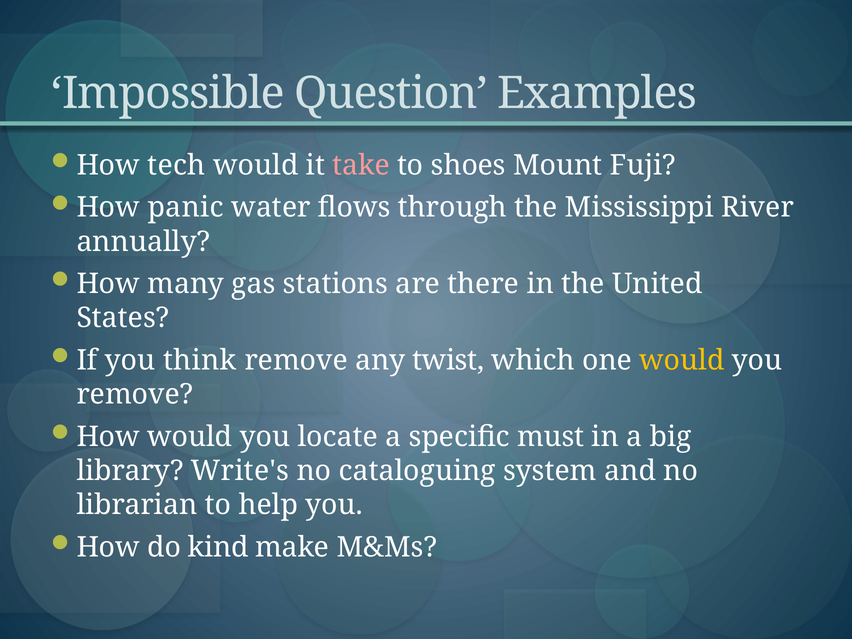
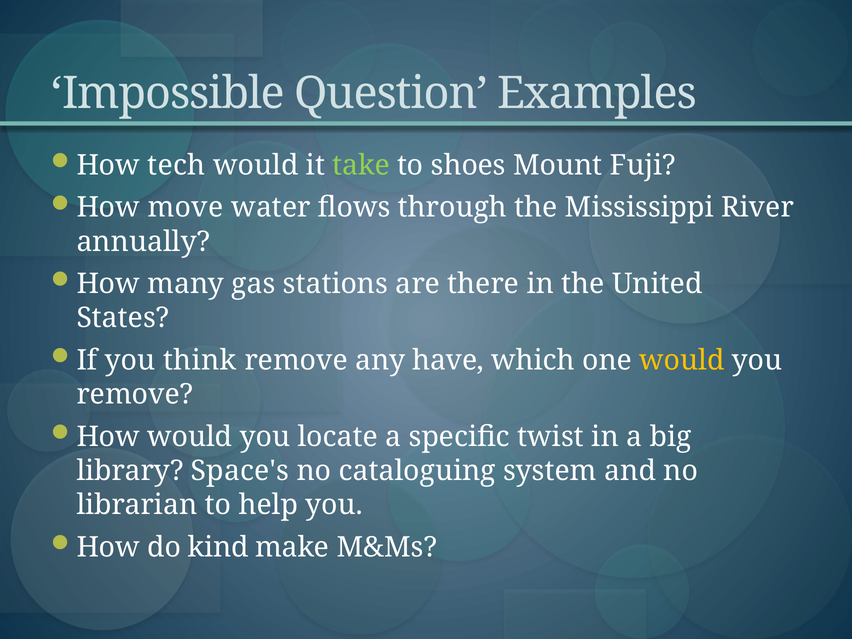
take colour: pink -> light green
panic: panic -> move
twist: twist -> have
must: must -> twist
Write's: Write's -> Space's
